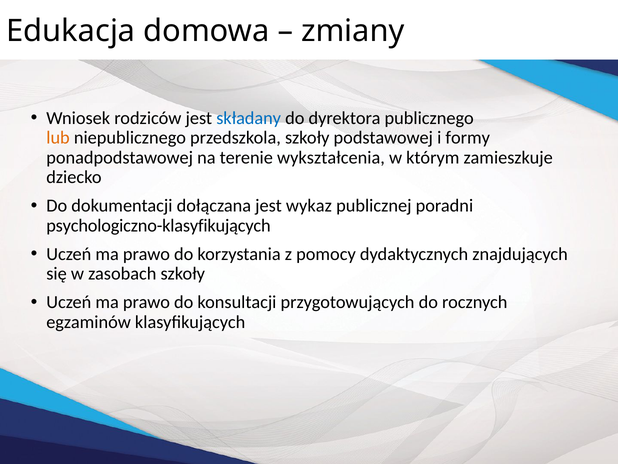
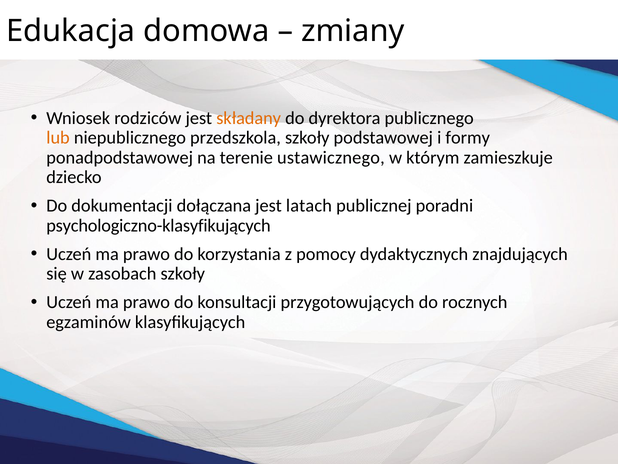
składany colour: blue -> orange
wykształcenia: wykształcenia -> ustawicznego
wykaz: wykaz -> latach
